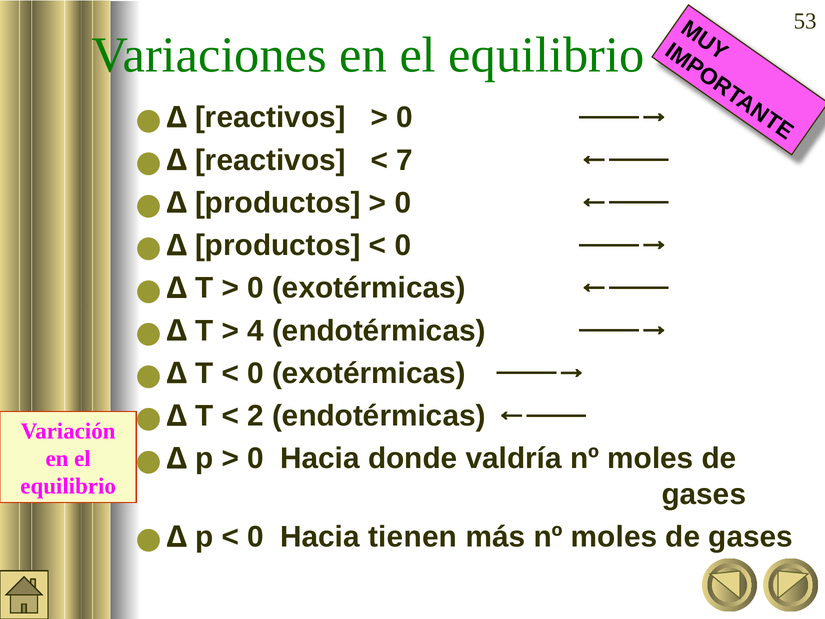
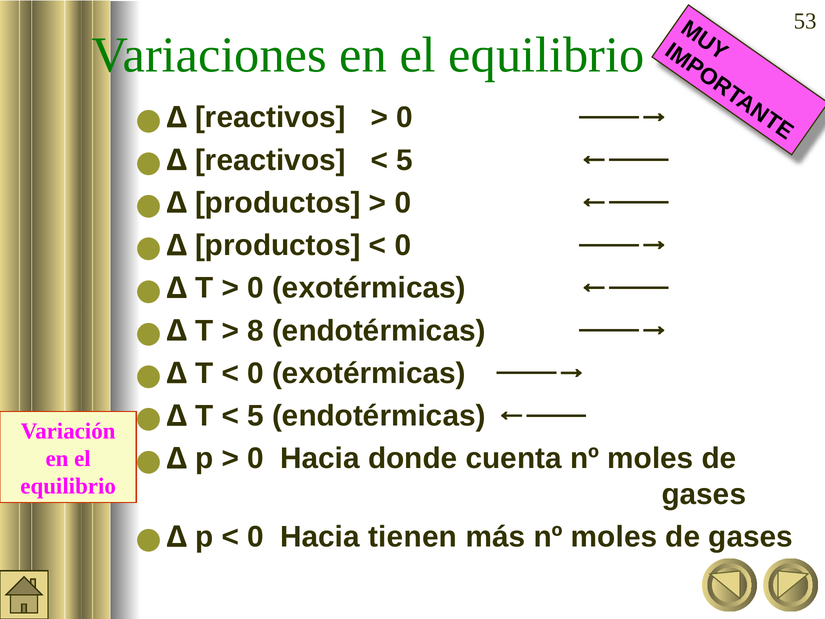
7 at (405, 160): 7 -> 5
4: 4 -> 8
2 at (255, 416): 2 -> 5
valdría: valdría -> cuenta
